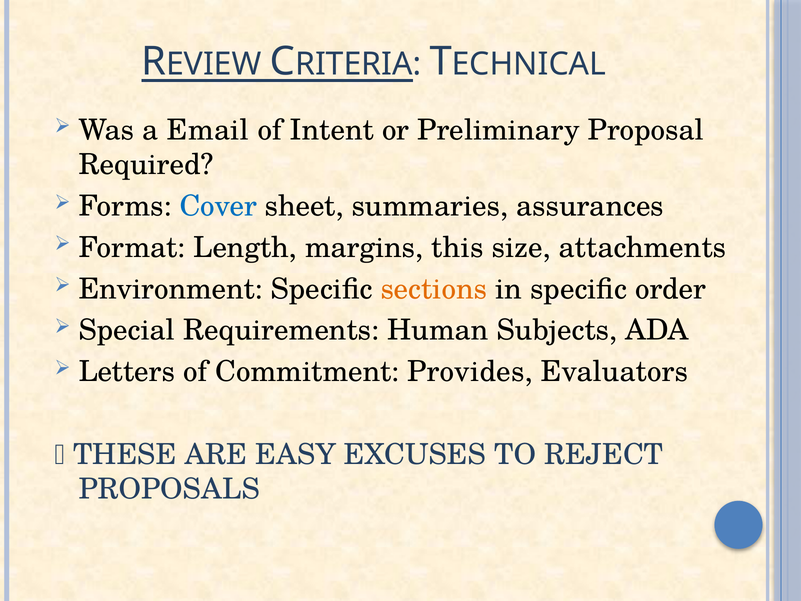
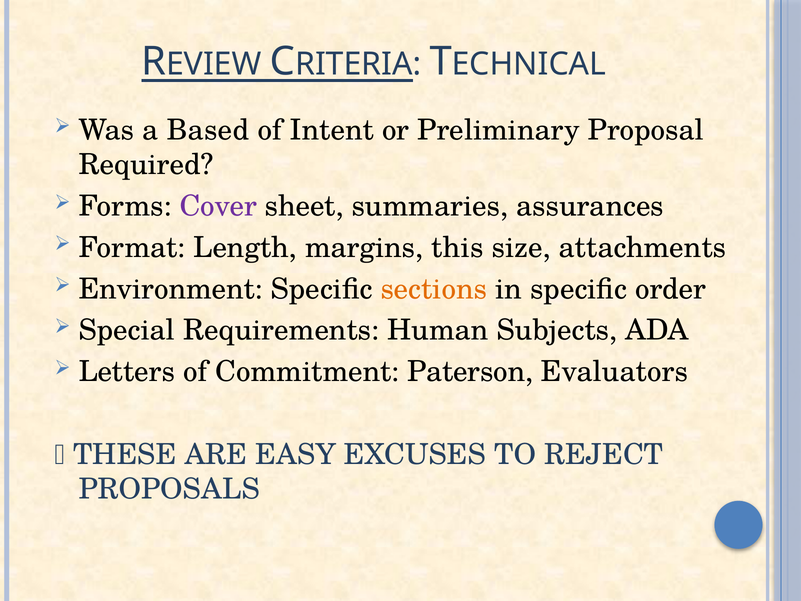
Email: Email -> Based
Cover colour: blue -> purple
Provides: Provides -> Paterson
